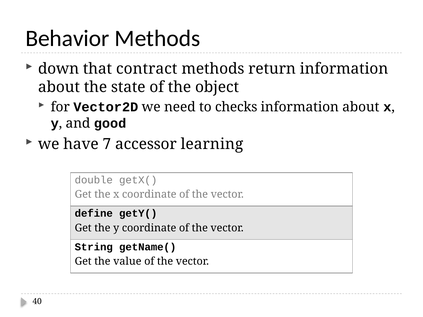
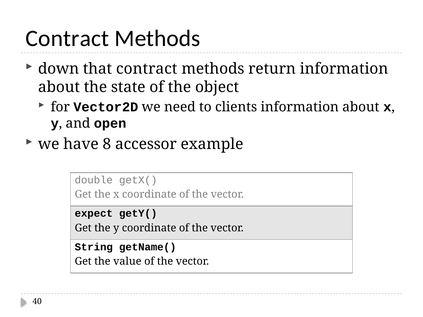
Behavior at (67, 38): Behavior -> Contract
checks: checks -> clients
good: good -> open
7: 7 -> 8
learning: learning -> example
define: define -> expect
